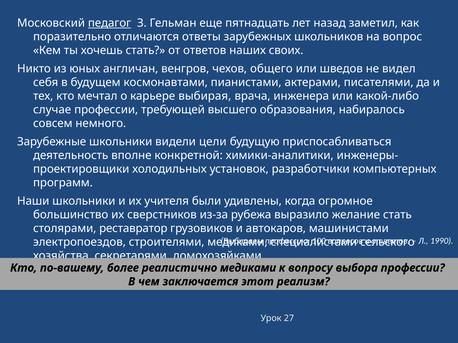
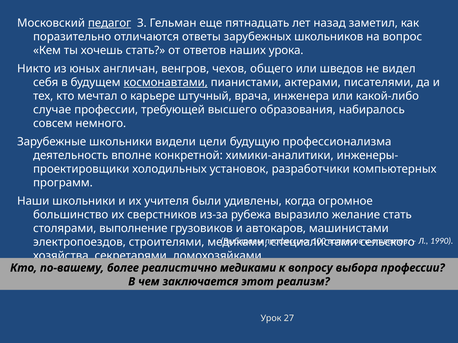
своих: своих -> урока
космонавтами underline: none -> present
выбирая: выбирая -> штучный
приспосабливаться: приспосабливаться -> профессионализма
реставратор: реставратор -> выполнение
